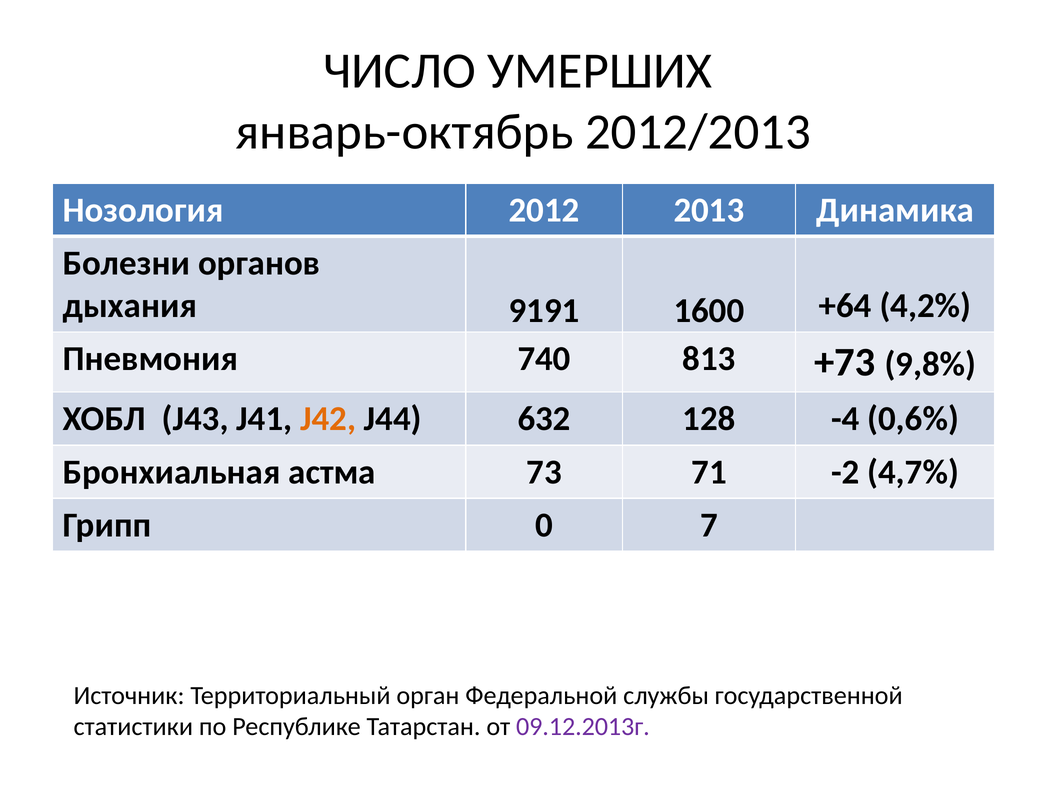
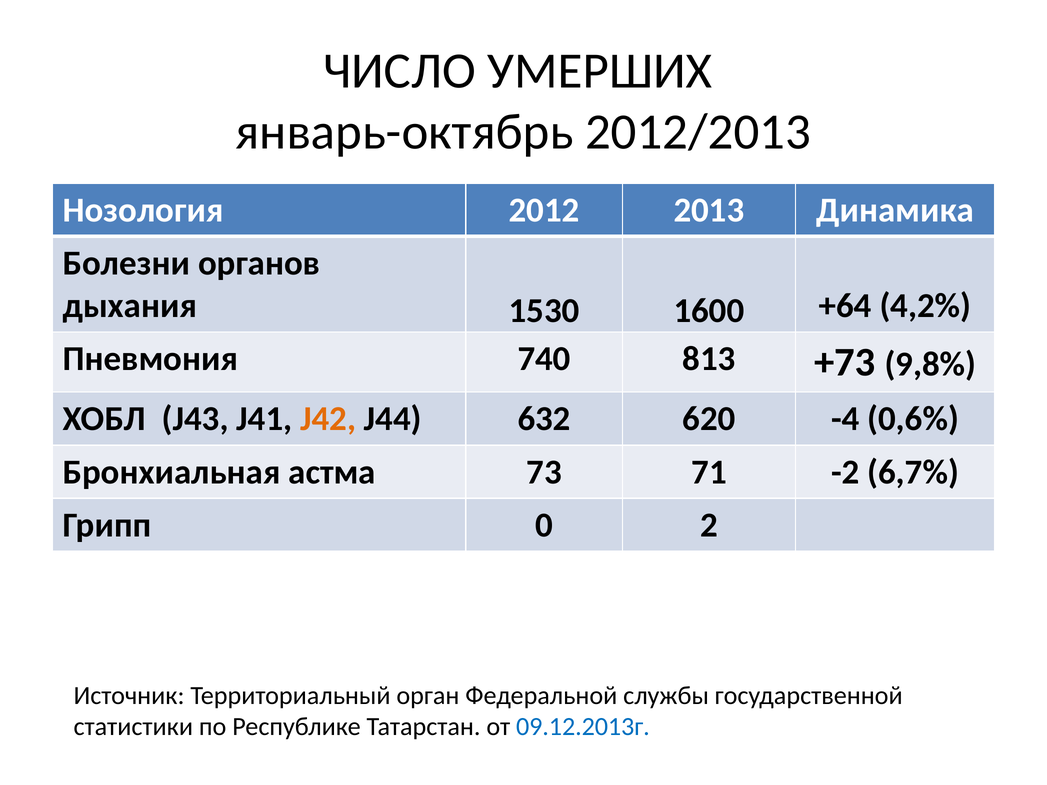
9191: 9191 -> 1530
128: 128 -> 620
4,7%: 4,7% -> 6,7%
7: 7 -> 2
09.12.2013г colour: purple -> blue
